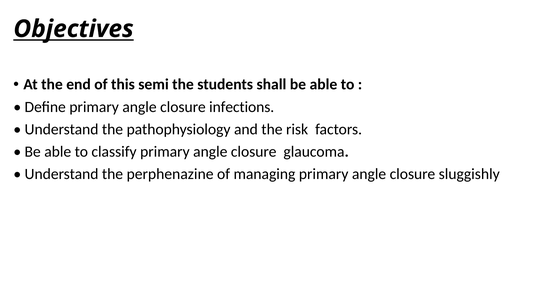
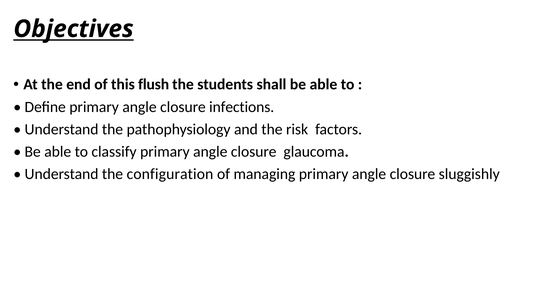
semi: semi -> flush
perphenazine: perphenazine -> configuration
